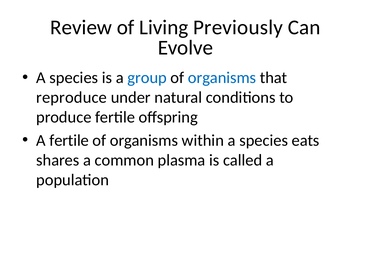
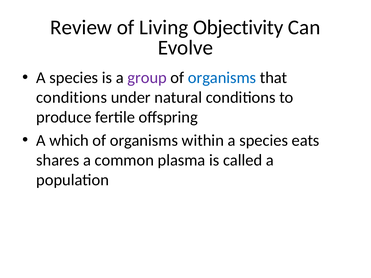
Previously: Previously -> Objectivity
group colour: blue -> purple
reproduce at (72, 98): reproduce -> conditions
A fertile: fertile -> which
